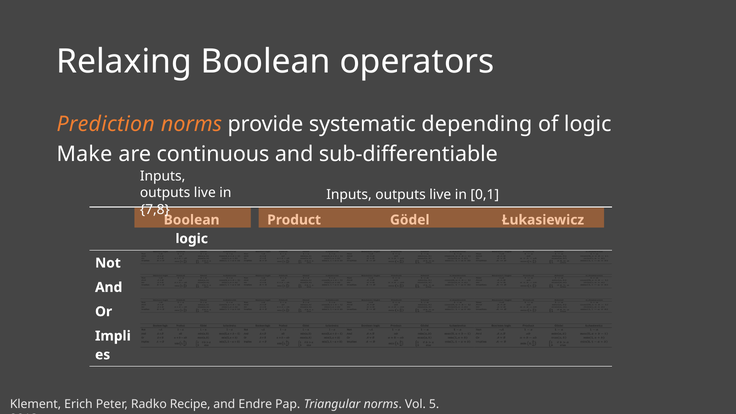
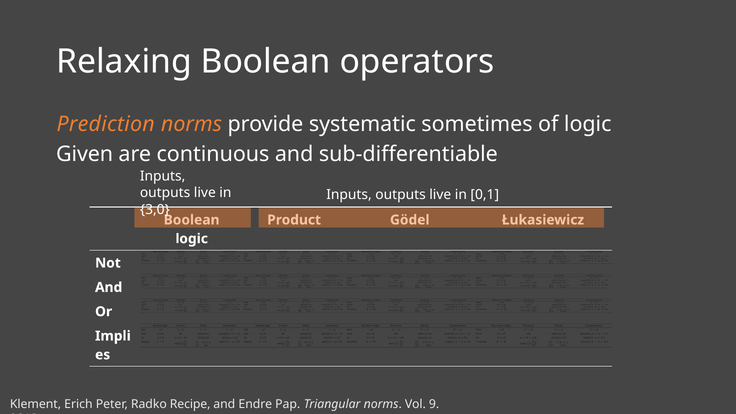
depending: depending -> sometimes
Make: Make -> Given
7,8: 7,8 -> 3,0
5: 5 -> 9
